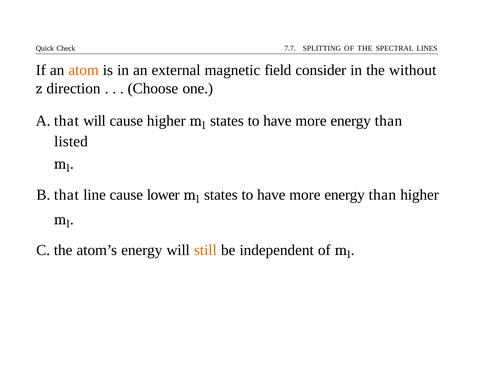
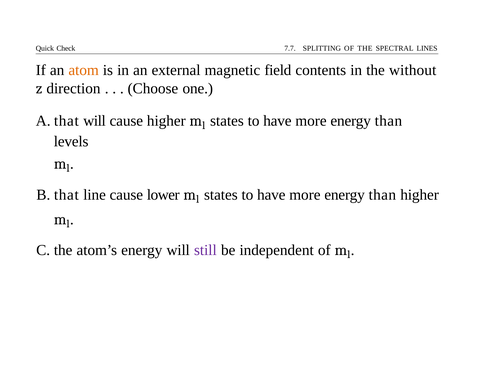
consider: consider -> contents
listed: listed -> levels
still colour: orange -> purple
